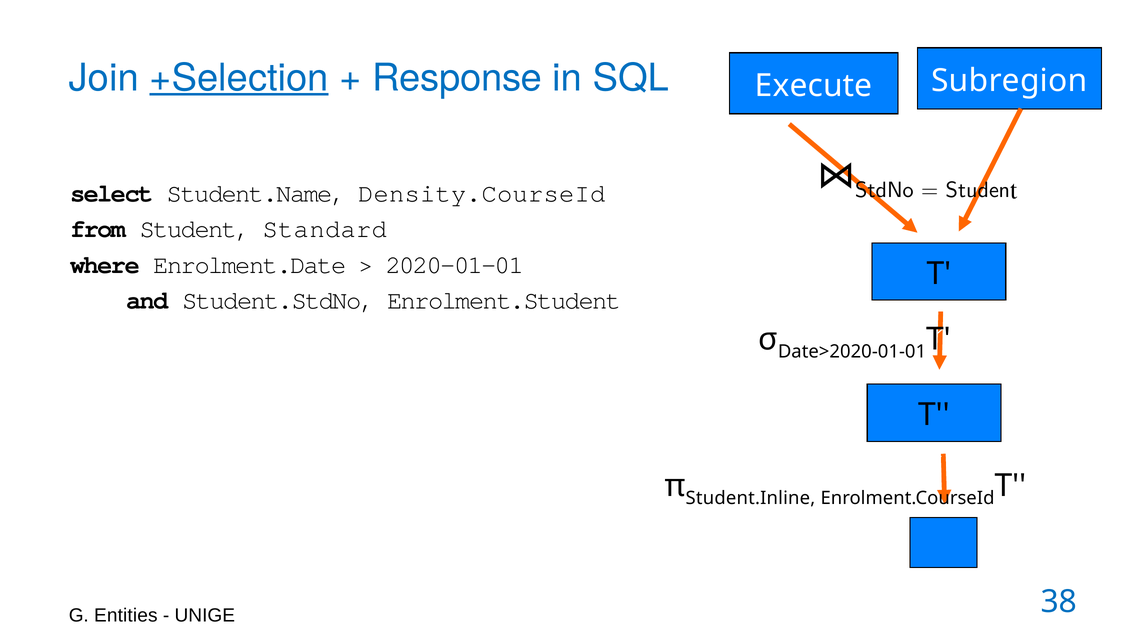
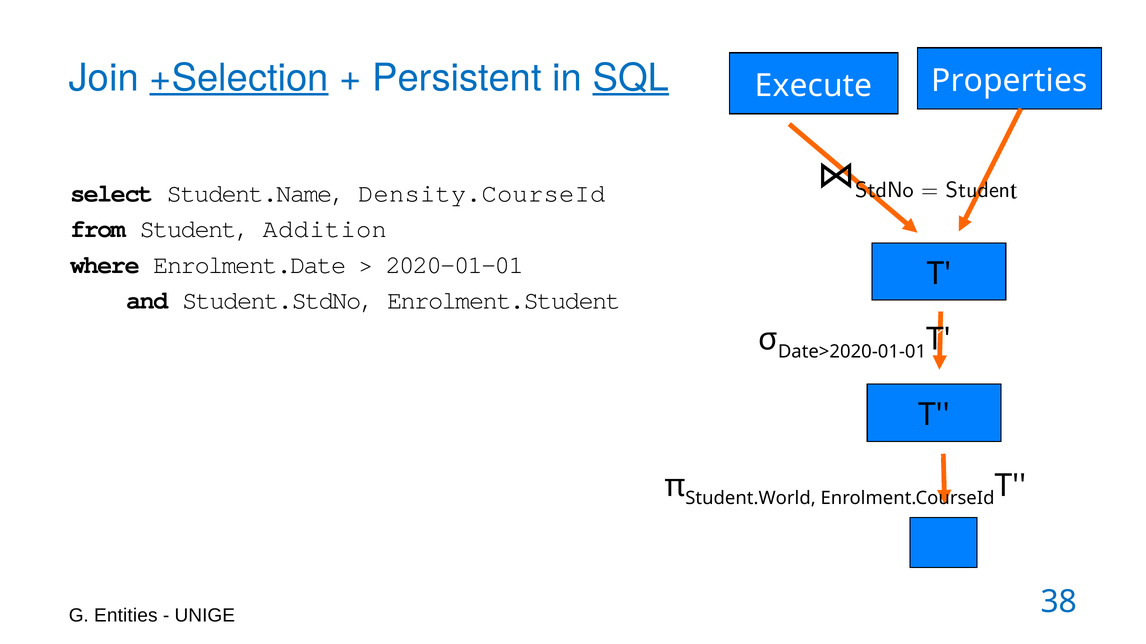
Response: Response -> Persistent
SQL underline: none -> present
Subregion: Subregion -> Properties
Standard: Standard -> Addition
Student.Inline: Student.Inline -> Student.World
